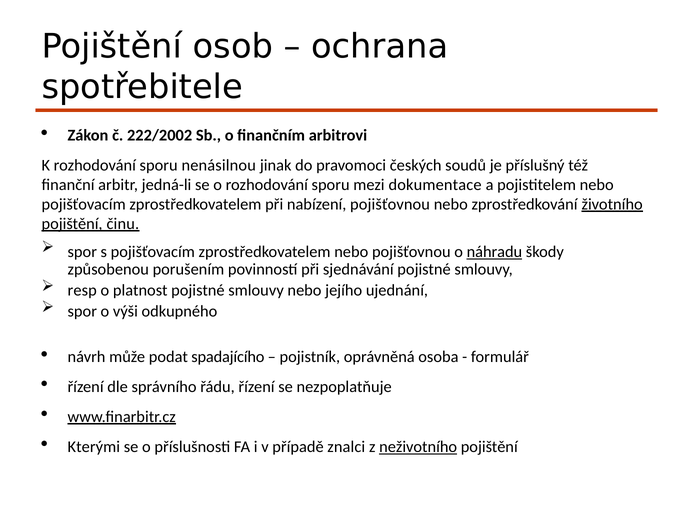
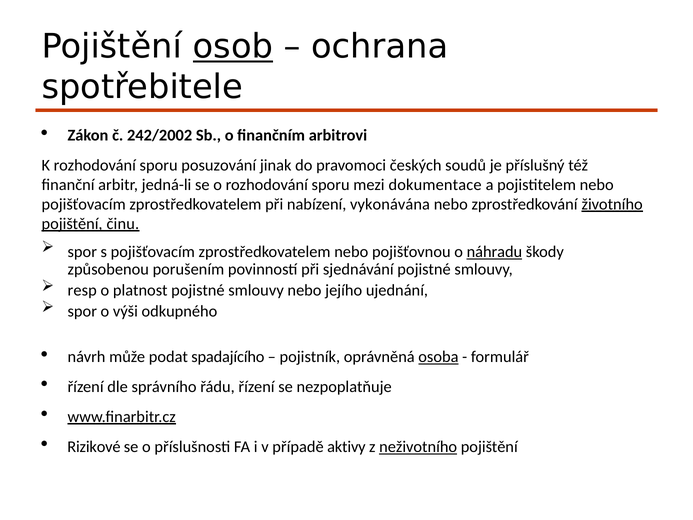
osob underline: none -> present
222/2002: 222/2002 -> 242/2002
nenásilnou: nenásilnou -> posuzování
nabízení pojišťovnou: pojišťovnou -> vykonávána
osoba underline: none -> present
Kterými: Kterými -> Rizikové
znalci: znalci -> aktivy
